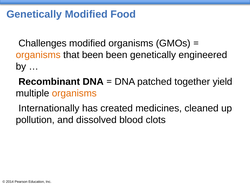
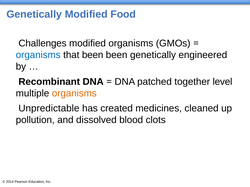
organisms at (38, 55) colour: orange -> blue
yield: yield -> level
Internationally: Internationally -> Unpredictable
